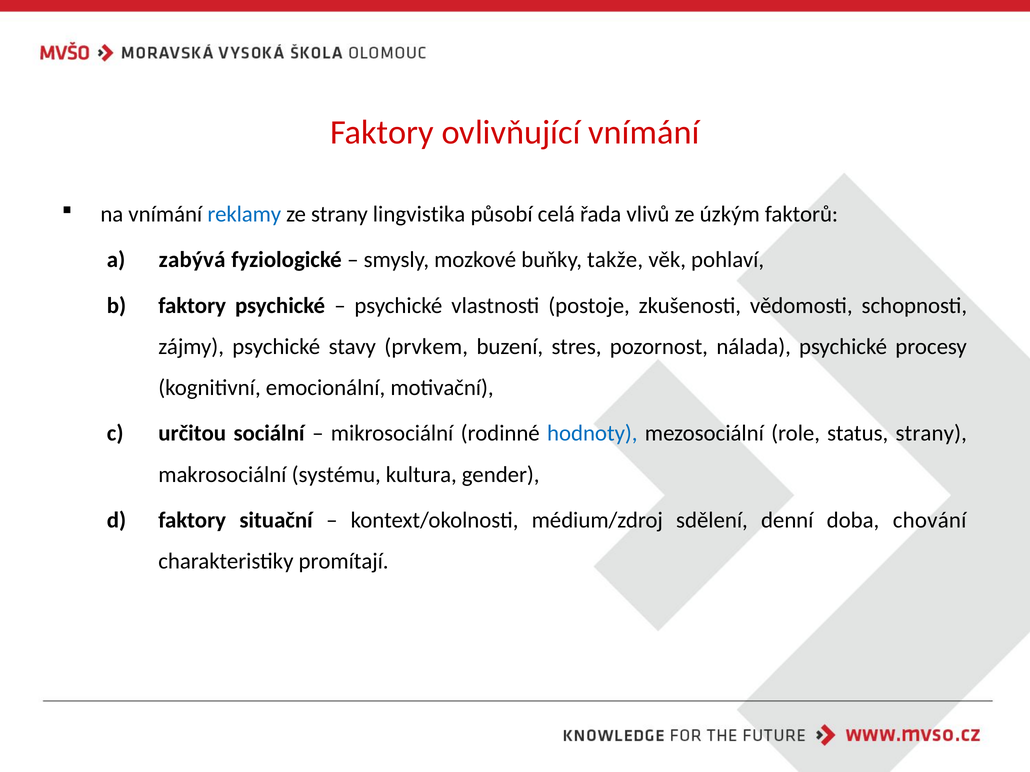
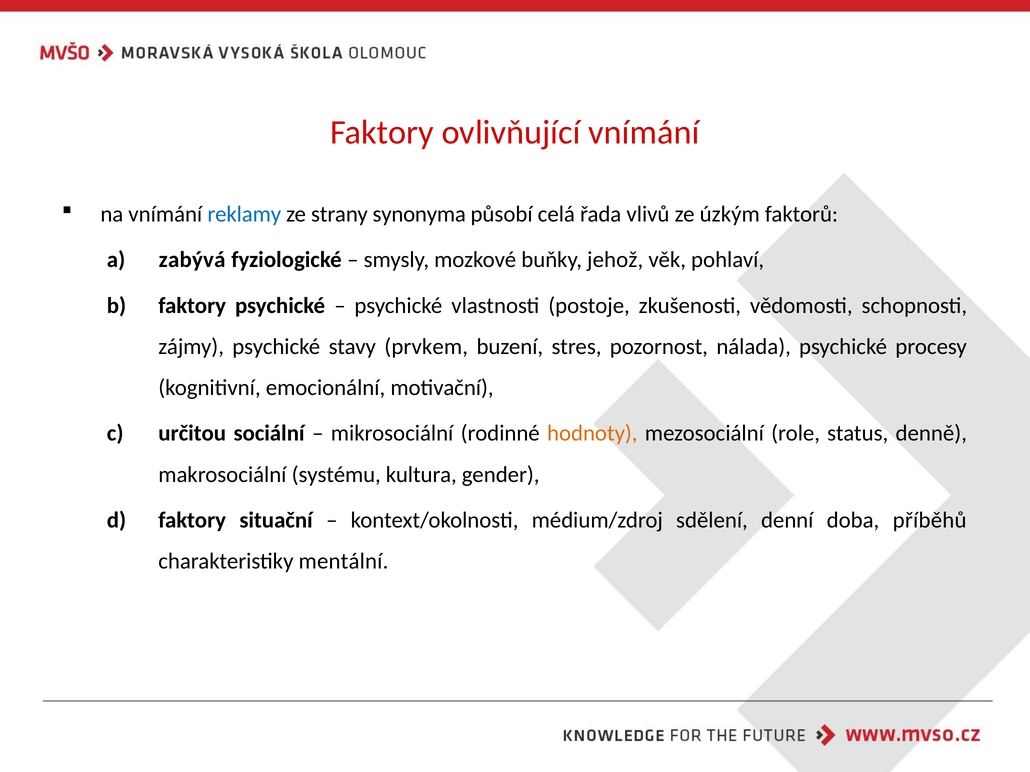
lingvistika: lingvistika -> synonyma
takže: takže -> jehož
hodnoty colour: blue -> orange
status strany: strany -> denně
chování: chování -> příběhů
promítají: promítají -> mentální
